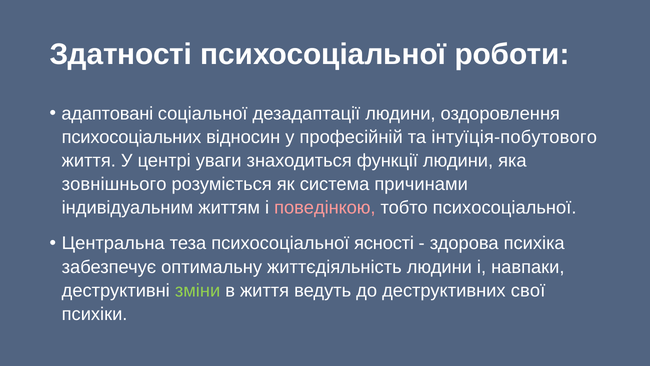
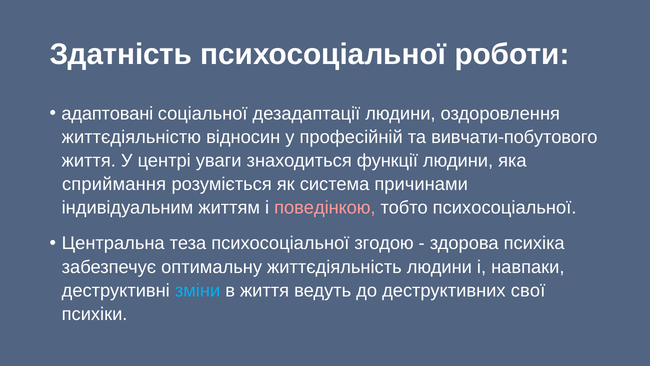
Здатності: Здатності -> Здатність
психосоціальних: психосоціальних -> життєдіяльністю
інтуїція-побутового: інтуїція-побутового -> вивчати-побутового
зовнішнього: зовнішнього -> сприймання
ясності: ясності -> згодою
зміни colour: light green -> light blue
